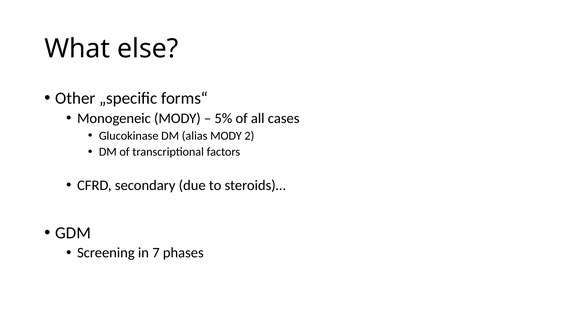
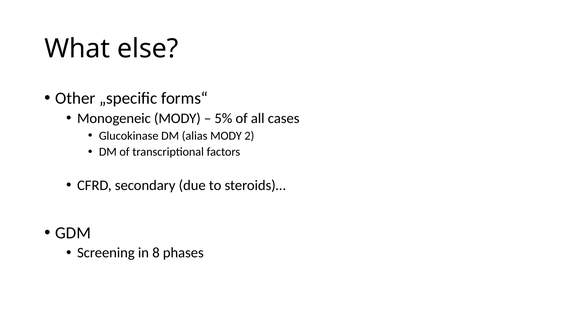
7: 7 -> 8
